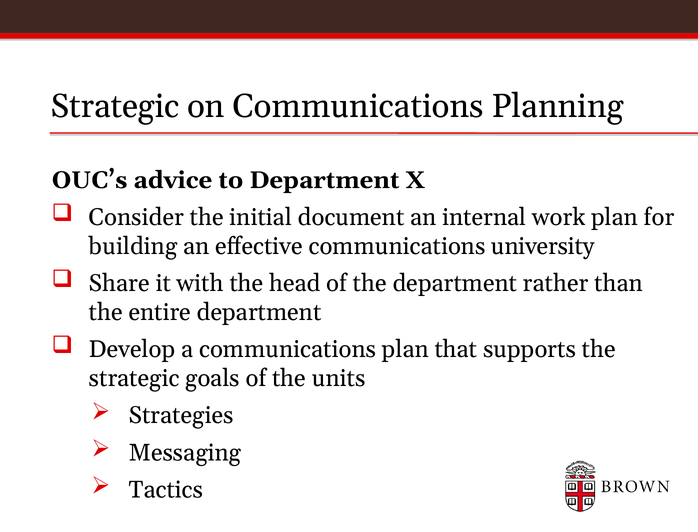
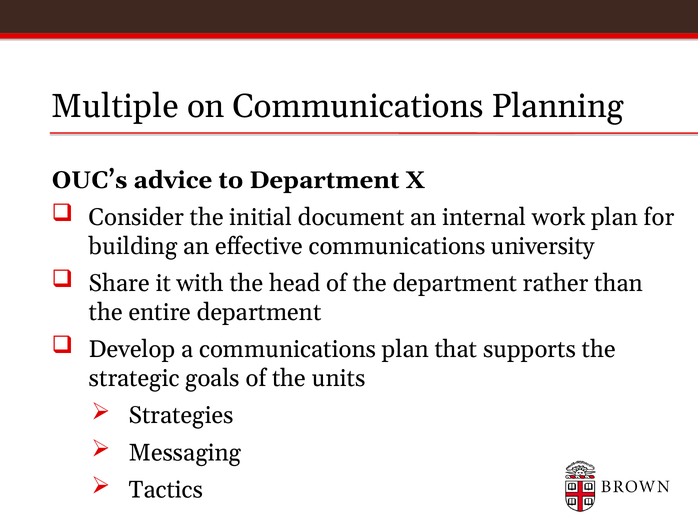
Strategic at (115, 106): Strategic -> Multiple
